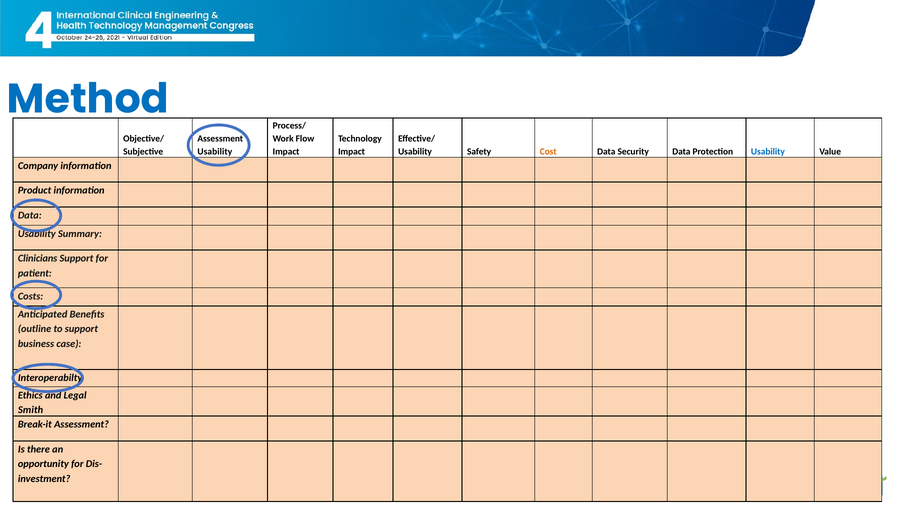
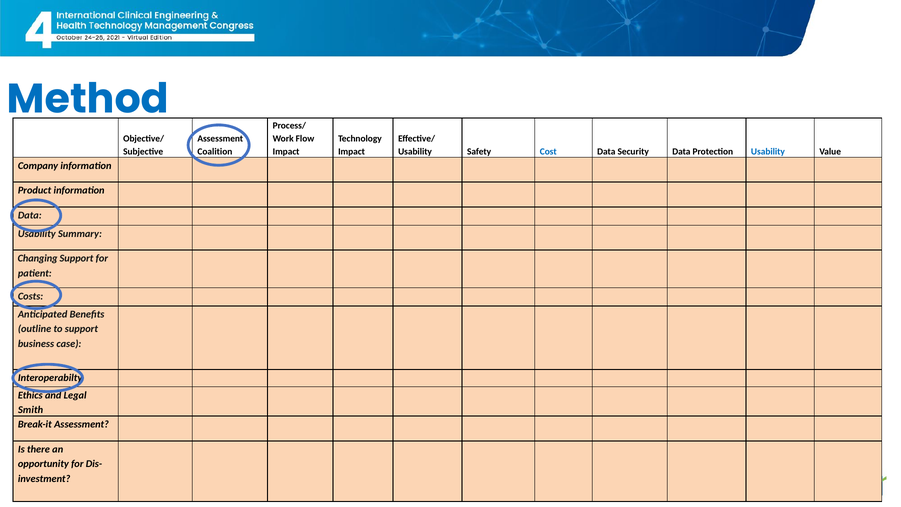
Usability at (215, 152): Usability -> Coalition
Cost colour: orange -> blue
Clinicians: Clinicians -> Changing
